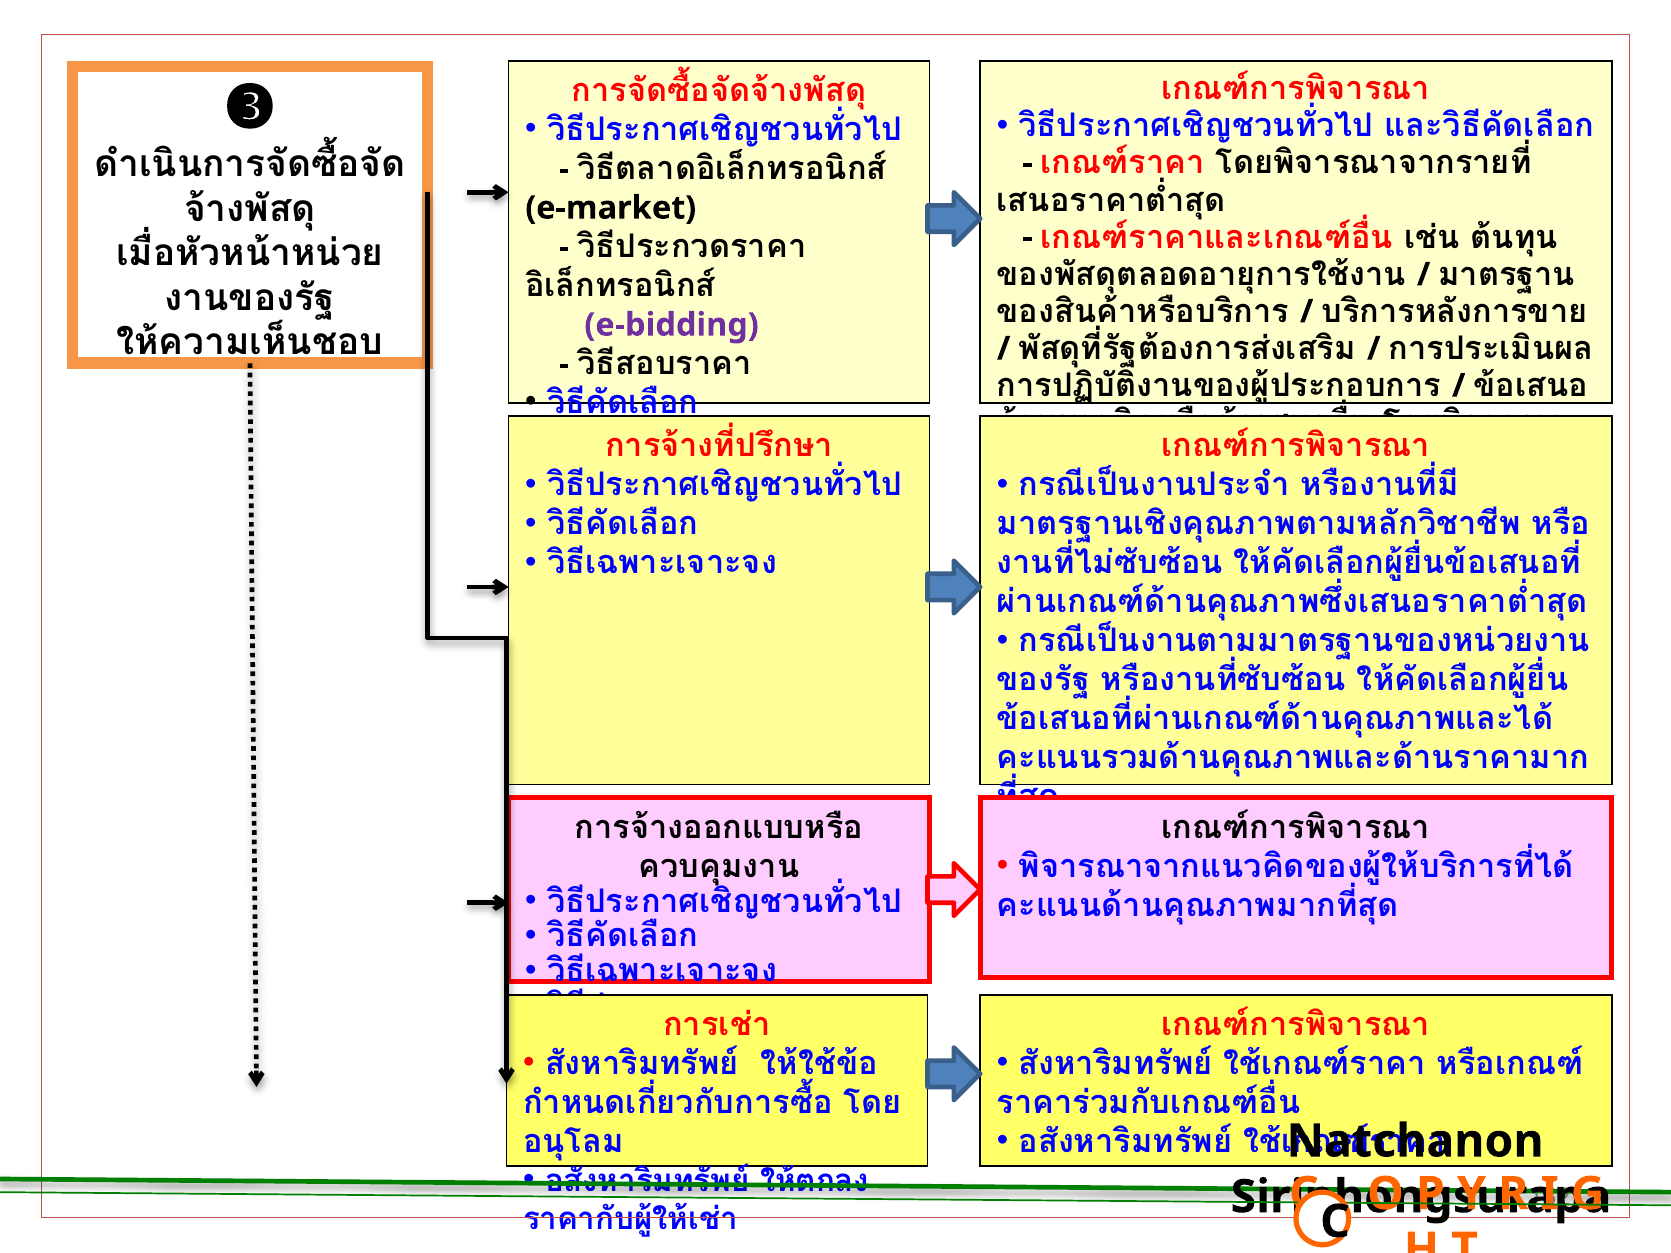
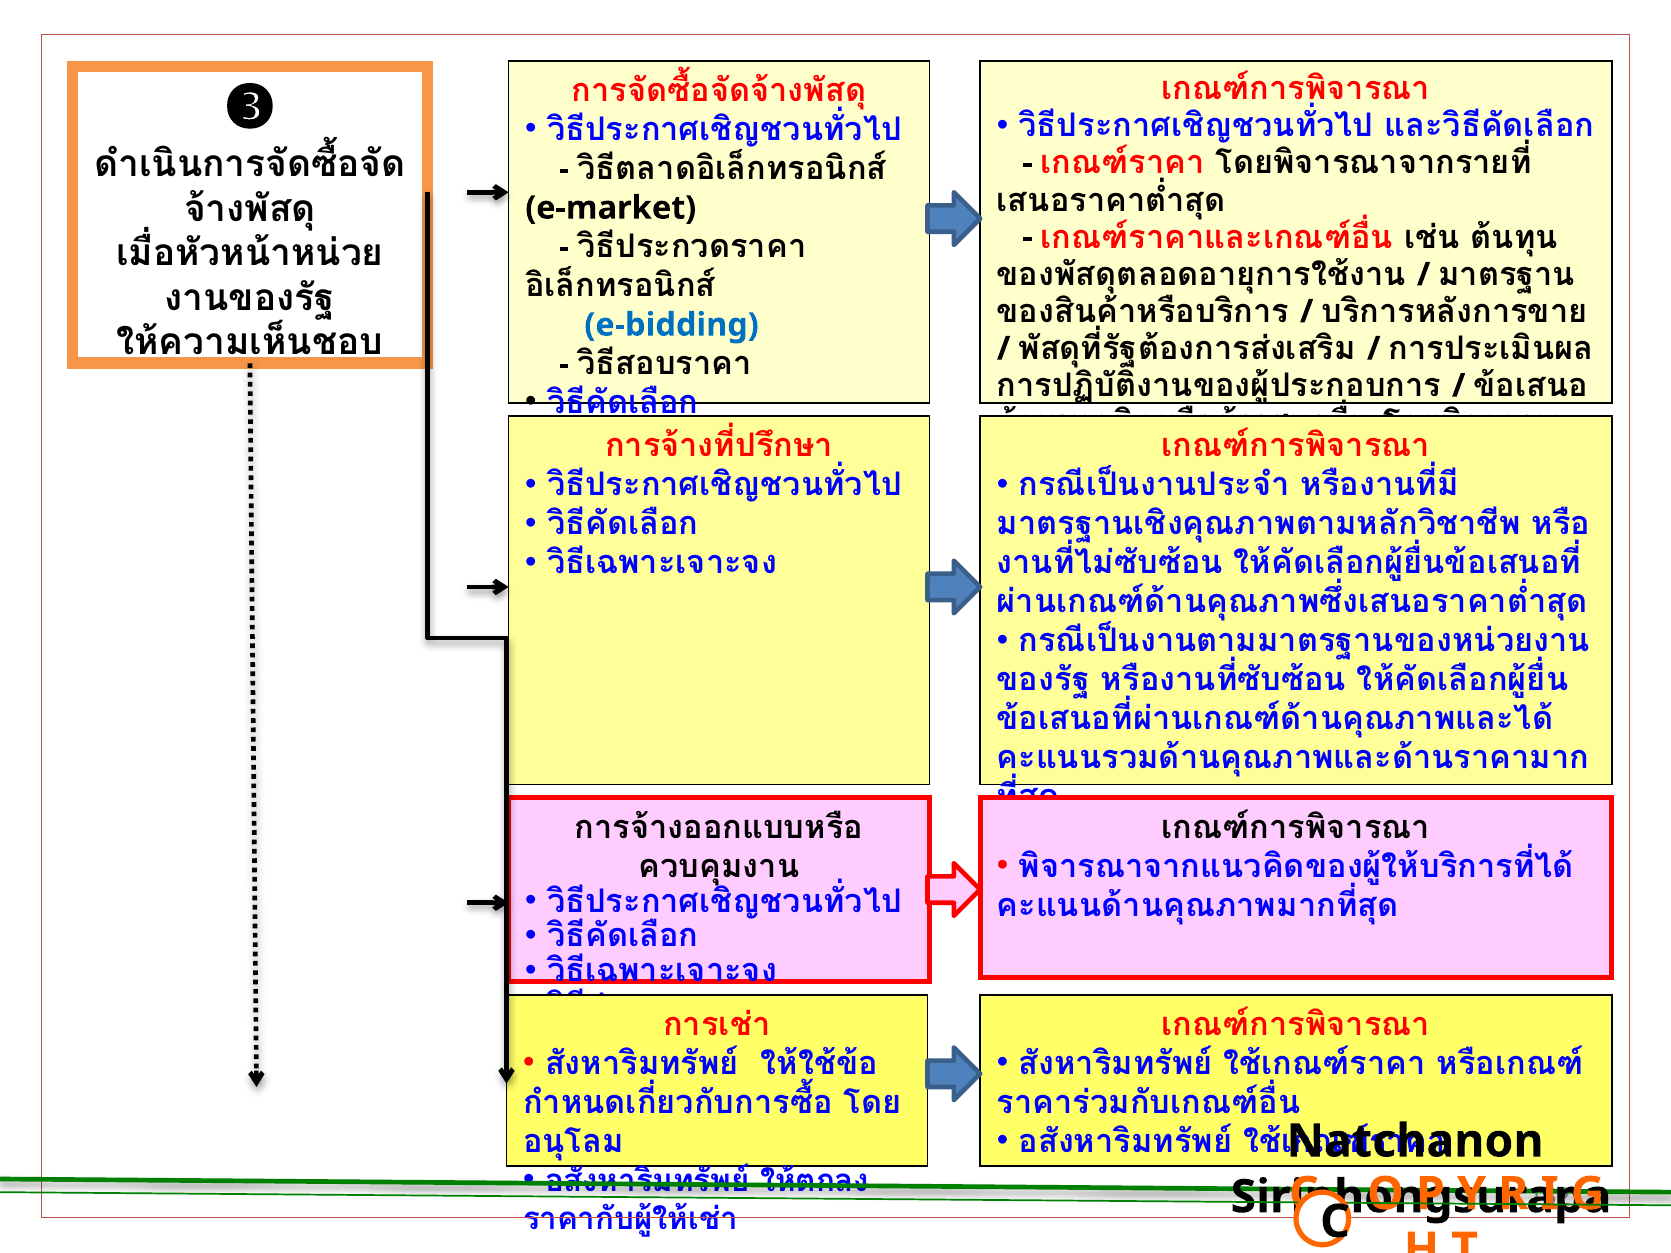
e-bidding colour: purple -> blue
